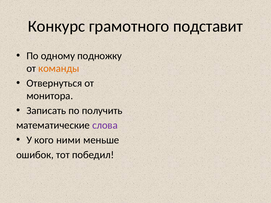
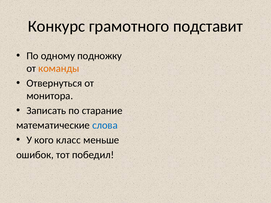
получить: получить -> старание
слова colour: purple -> blue
ними: ними -> класс
